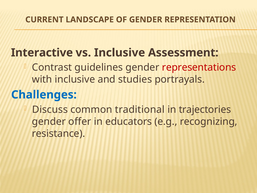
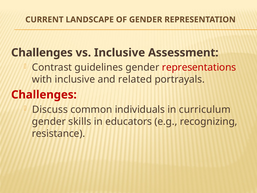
Interactive at (42, 53): Interactive -> Challenges
studies: studies -> related
Challenges at (44, 95) colour: blue -> red
traditional: traditional -> individuals
trajectories: trajectories -> curriculum
offer: offer -> skills
